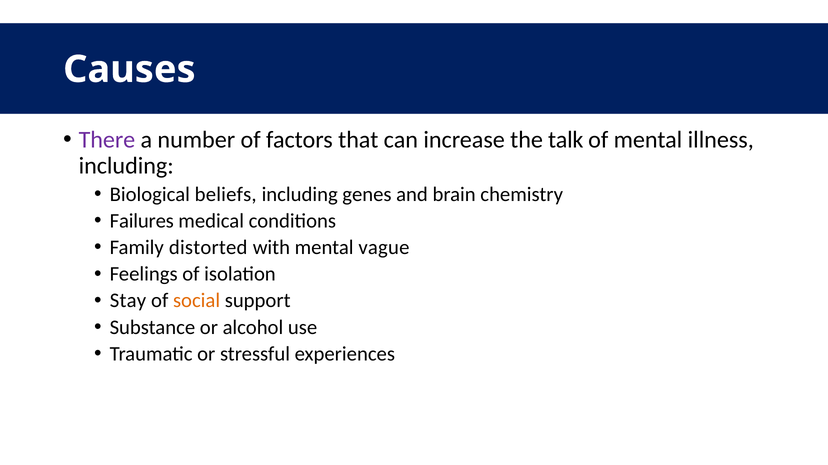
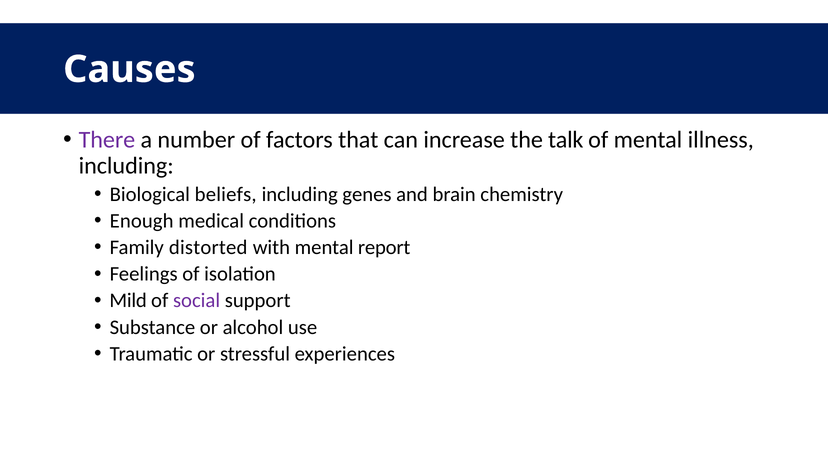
Failures: Failures -> Enough
vague: vague -> report
Stay: Stay -> Mild
social colour: orange -> purple
